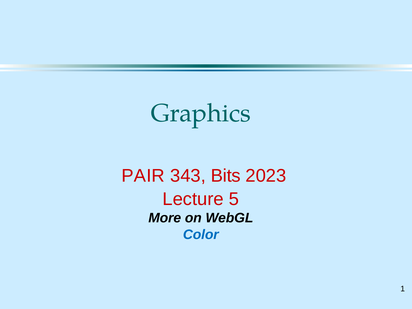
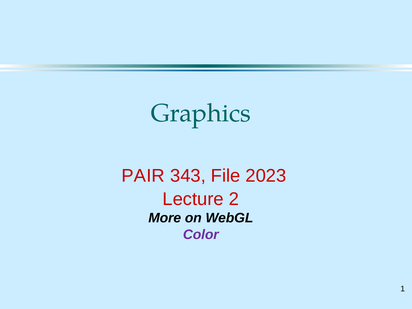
Bits: Bits -> File
5: 5 -> 2
Color colour: blue -> purple
